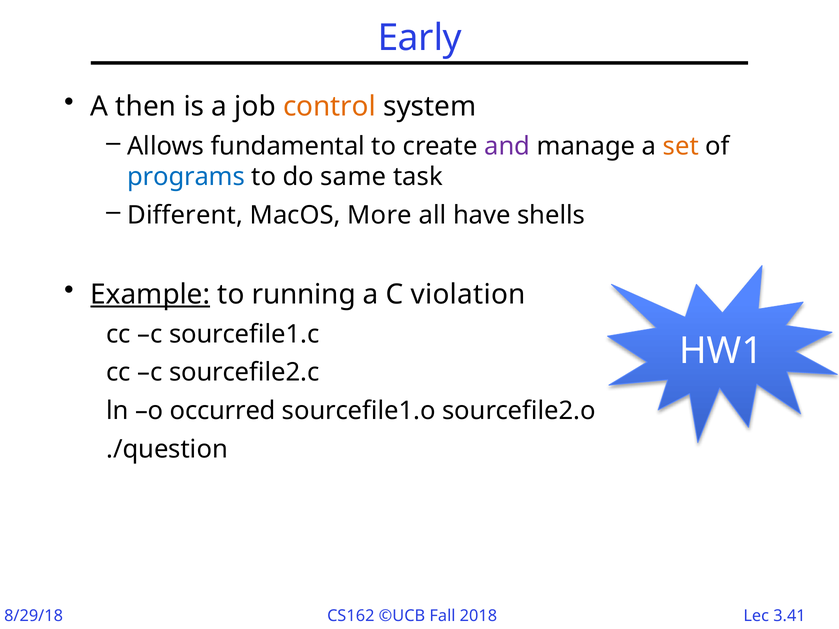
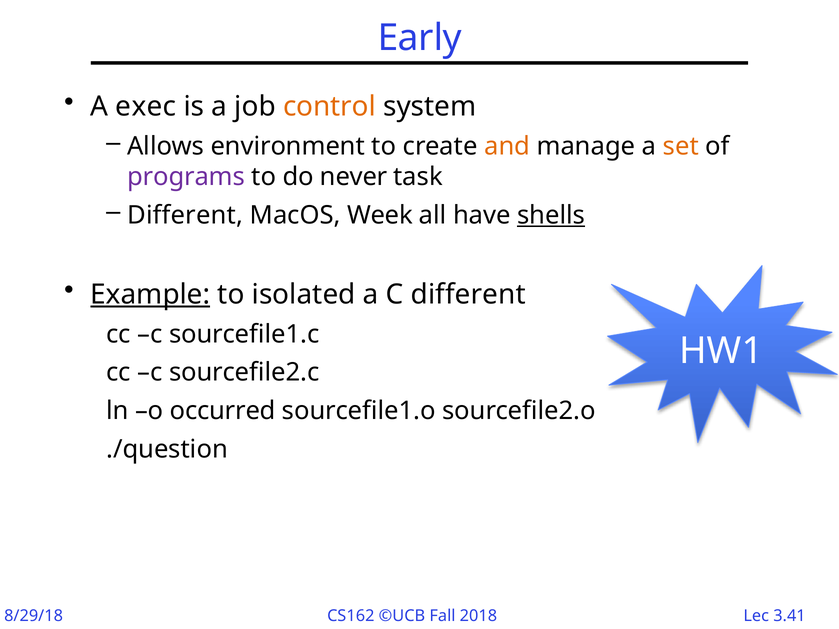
then: then -> exec
fundamental: fundamental -> environment
and colour: purple -> orange
programs colour: blue -> purple
same: same -> never
More: More -> Week
shells underline: none -> present
running: running -> isolated
C violation: violation -> different
